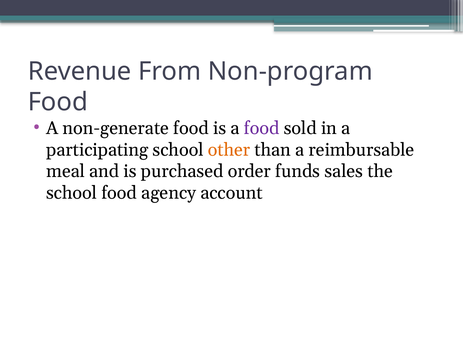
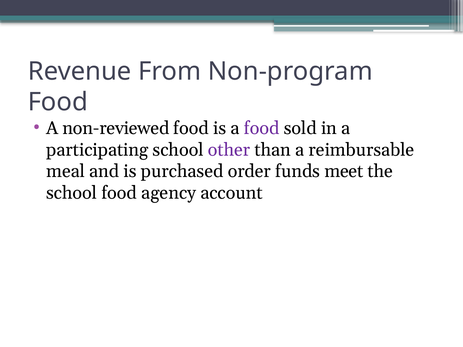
non-generate: non-generate -> non-reviewed
other colour: orange -> purple
sales: sales -> meet
